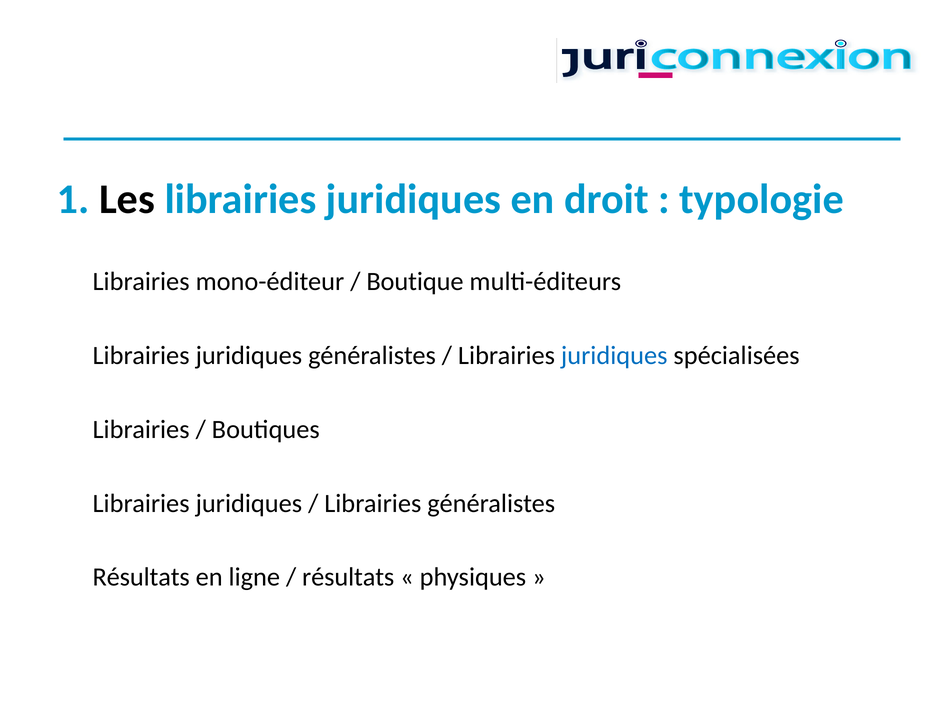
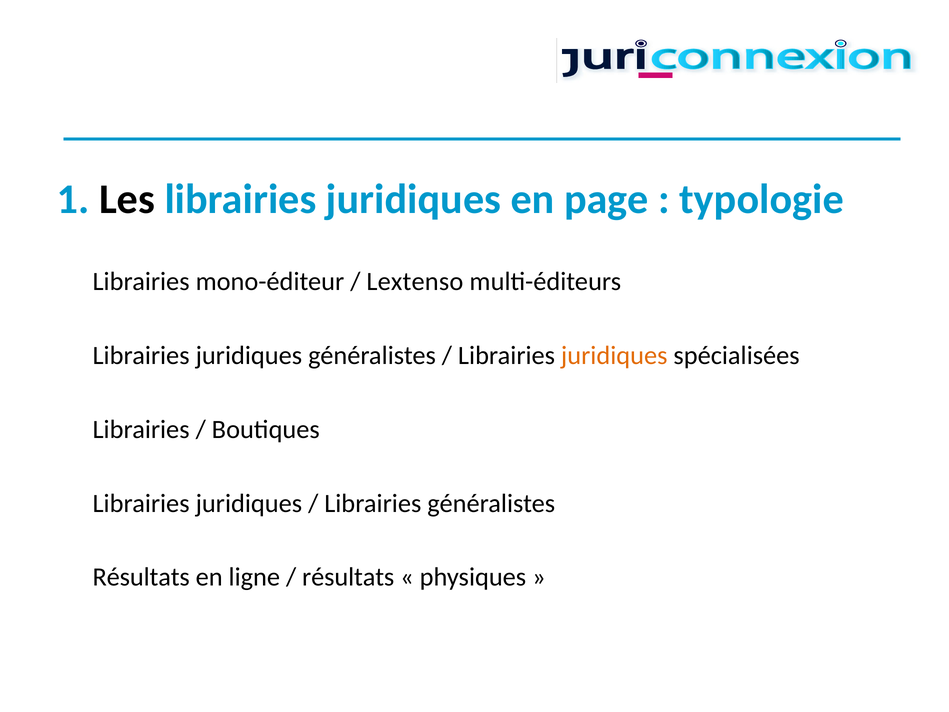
droit: droit -> page
Boutique: Boutique -> Lextenso
juridiques at (614, 355) colour: blue -> orange
